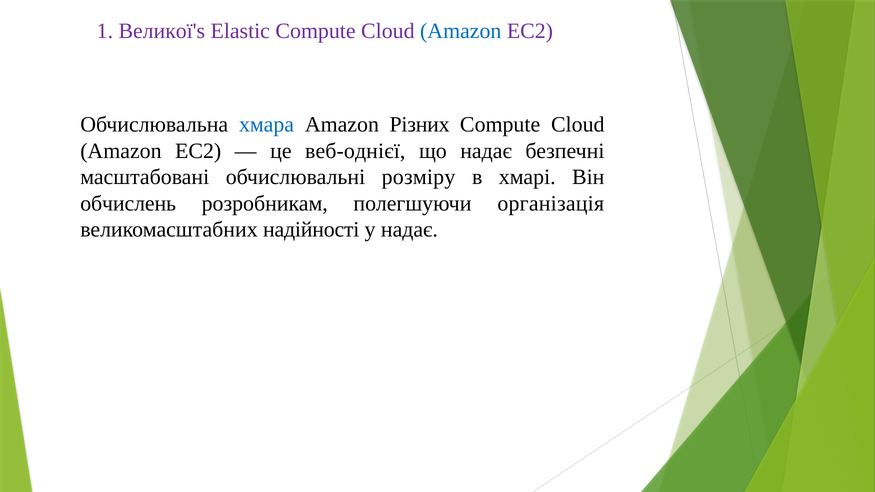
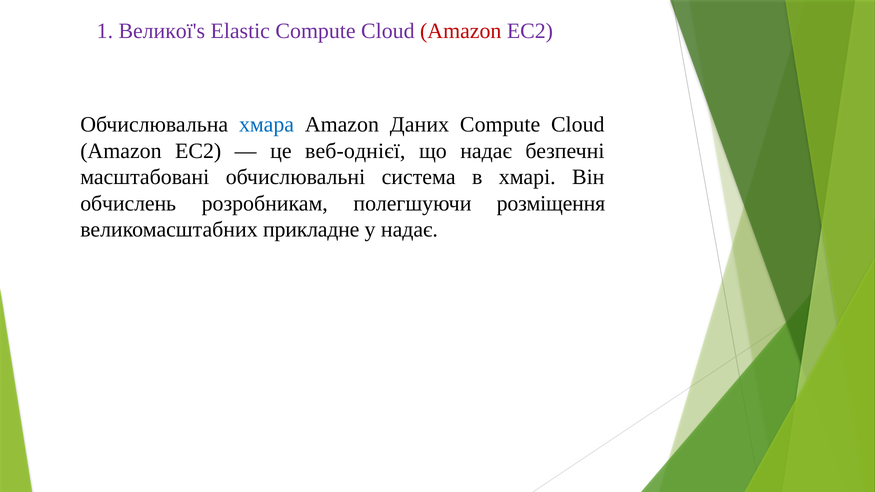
Amazon at (461, 31) colour: blue -> red
Різних: Різних -> Даних
розміру: розміру -> система
організація: організація -> розміщення
надійності: надійності -> прикладне
